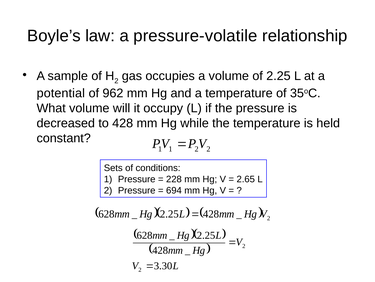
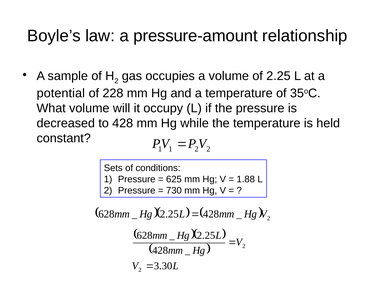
pressure-volatile: pressure-volatile -> pressure-amount
962: 962 -> 228
228: 228 -> 625
2.65: 2.65 -> 1.88
694: 694 -> 730
